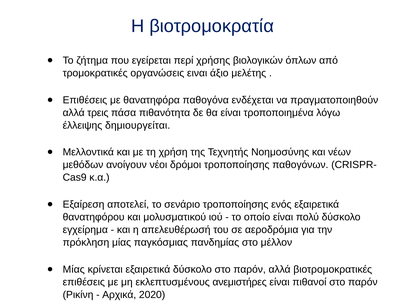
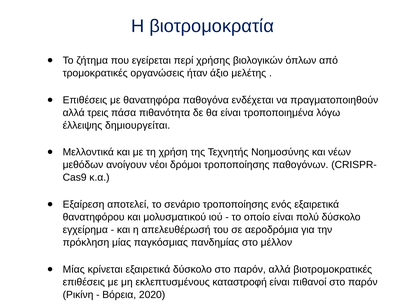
ειναι: ειναι -> ήταν
ανεμιστήρες: ανεμιστήρες -> καταστροφή
Αρχικά: Αρχικά -> Βόρεια
